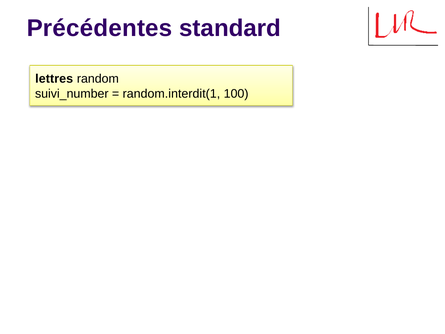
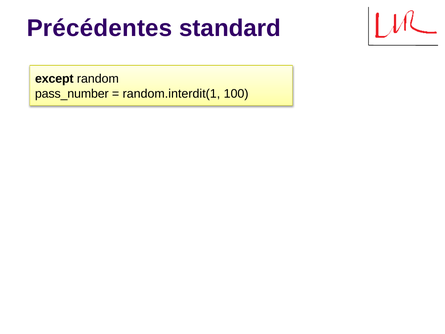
lettres: lettres -> except
suivi_number: suivi_number -> pass_number
